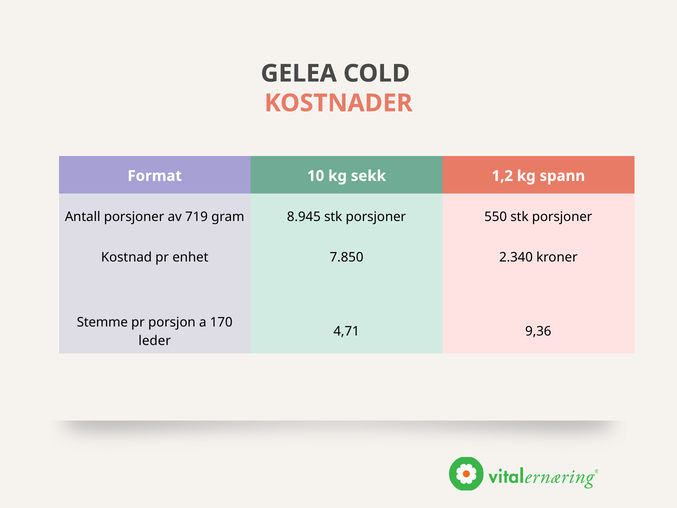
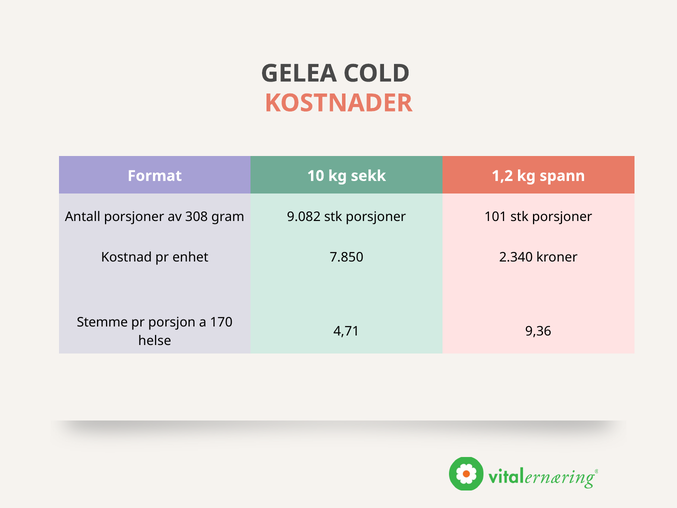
719: 719 -> 308
8.945: 8.945 -> 9.082
550: 550 -> 101
leder: leder -> helse
